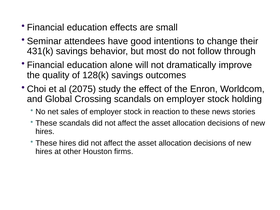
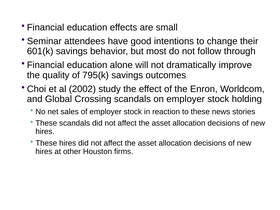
431(k: 431(k -> 601(k
128(k: 128(k -> 795(k
2075: 2075 -> 2002
